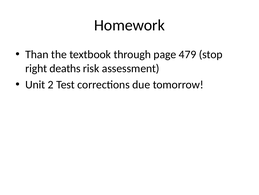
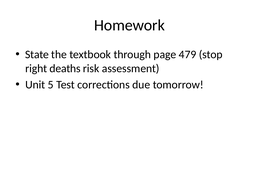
Than: Than -> State
2: 2 -> 5
